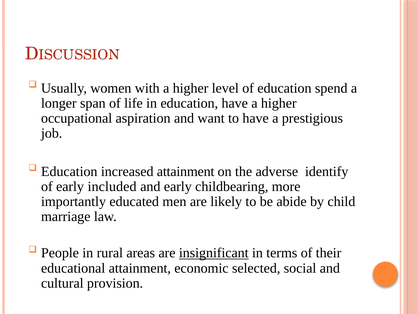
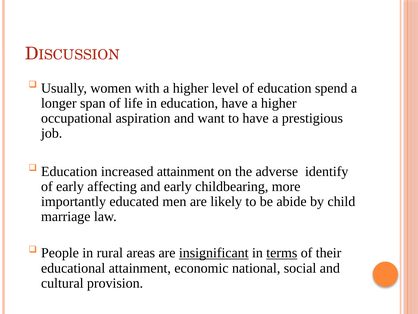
included: included -> affecting
terms underline: none -> present
selected: selected -> national
